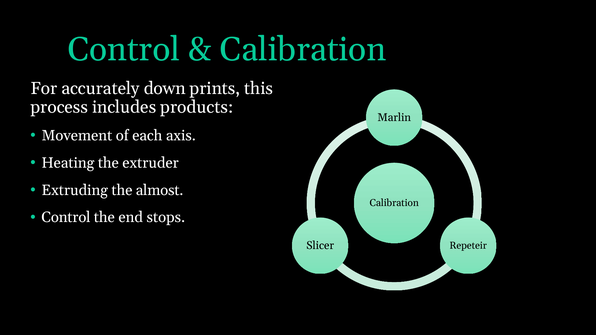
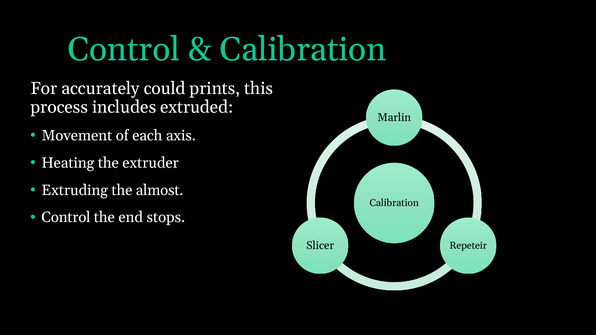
down: down -> could
products: products -> extruded
